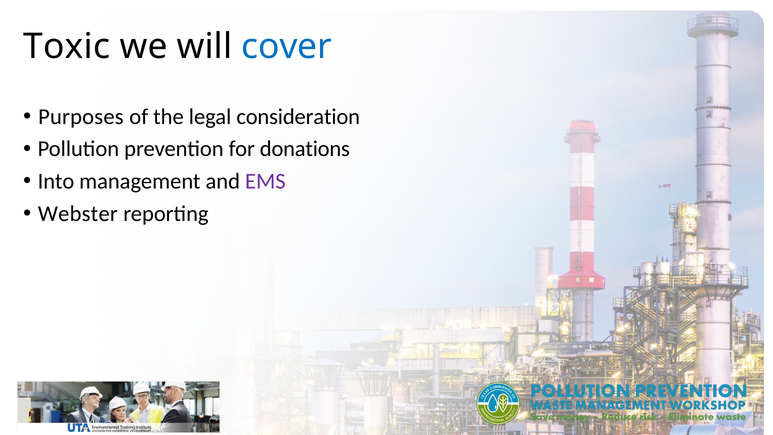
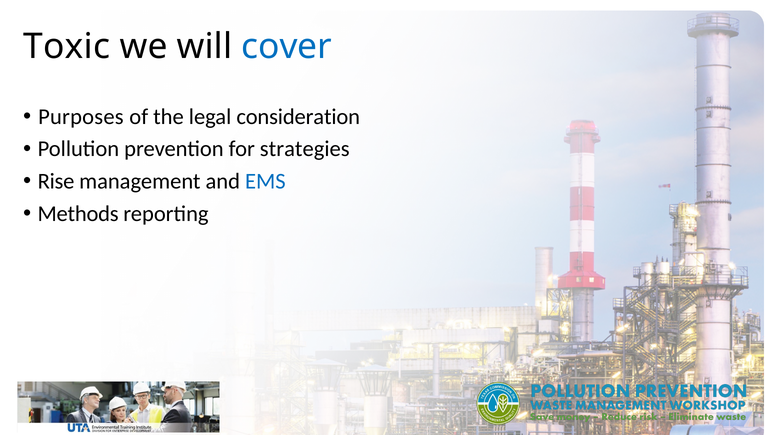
donations: donations -> strategies
Into: Into -> Rise
EMS colour: purple -> blue
Webster: Webster -> Methods
